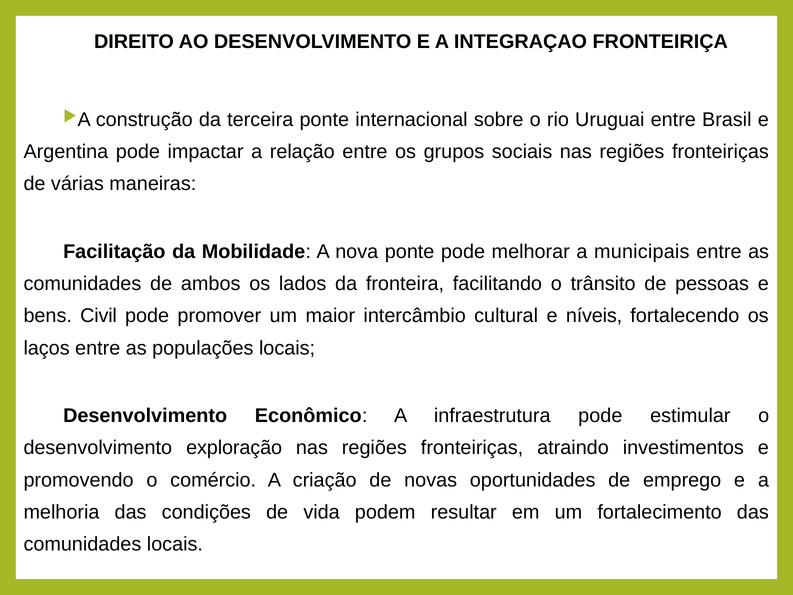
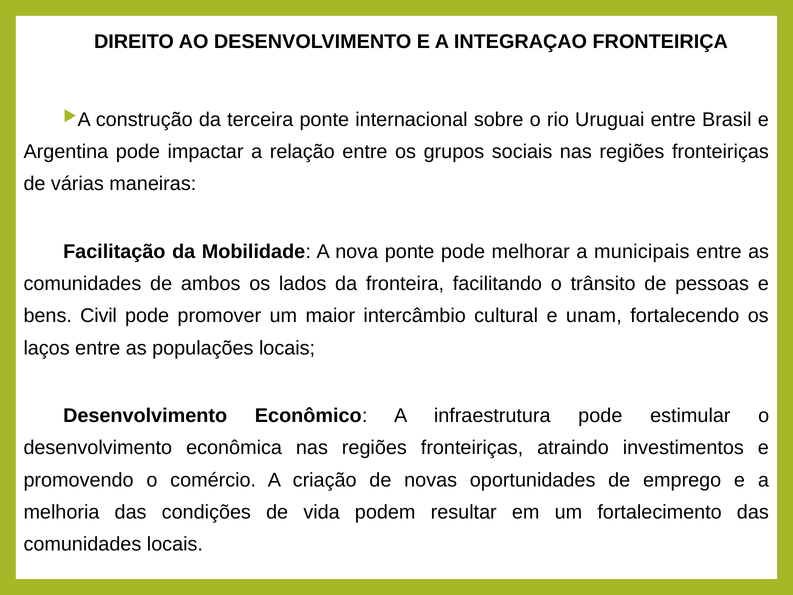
níveis: níveis -> unam
exploração: exploração -> econômica
